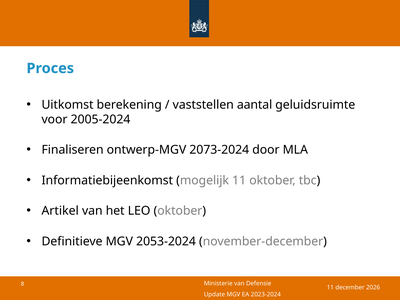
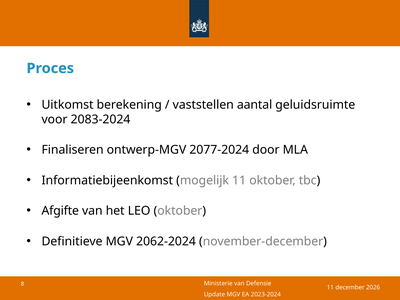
2005-2024: 2005-2024 -> 2083-2024
2073-2024: 2073-2024 -> 2077-2024
Artikel: Artikel -> Afgifte
2053-2024: 2053-2024 -> 2062-2024
